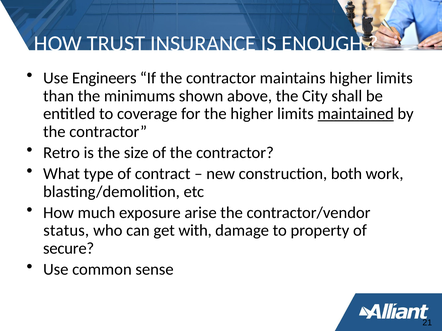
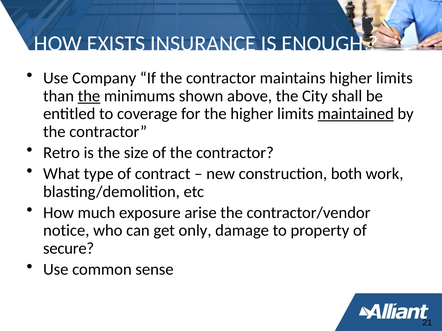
TRUST: TRUST -> EXISTS
Engineers: Engineers -> Company
the at (89, 96) underline: none -> present
status: status -> notice
with: with -> only
